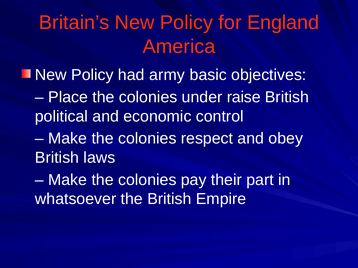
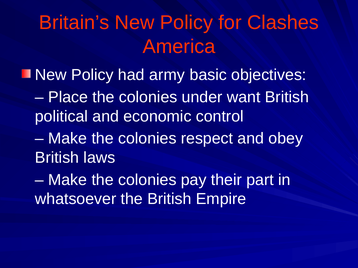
England: England -> Clashes
raise: raise -> want
